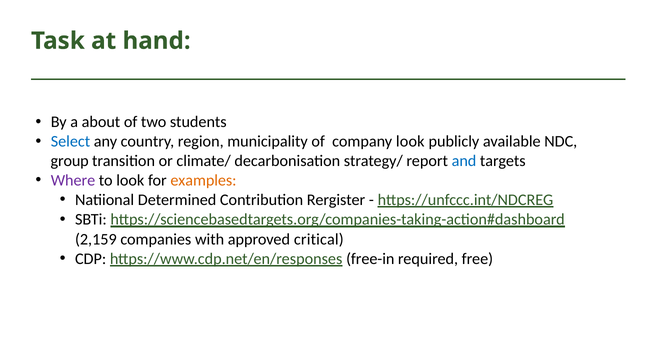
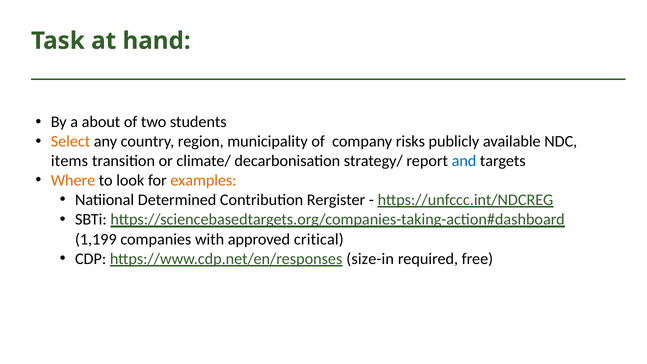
Select colour: blue -> orange
company look: look -> risks
group: group -> items
Where colour: purple -> orange
2,159: 2,159 -> 1,199
free-in: free-in -> size-in
